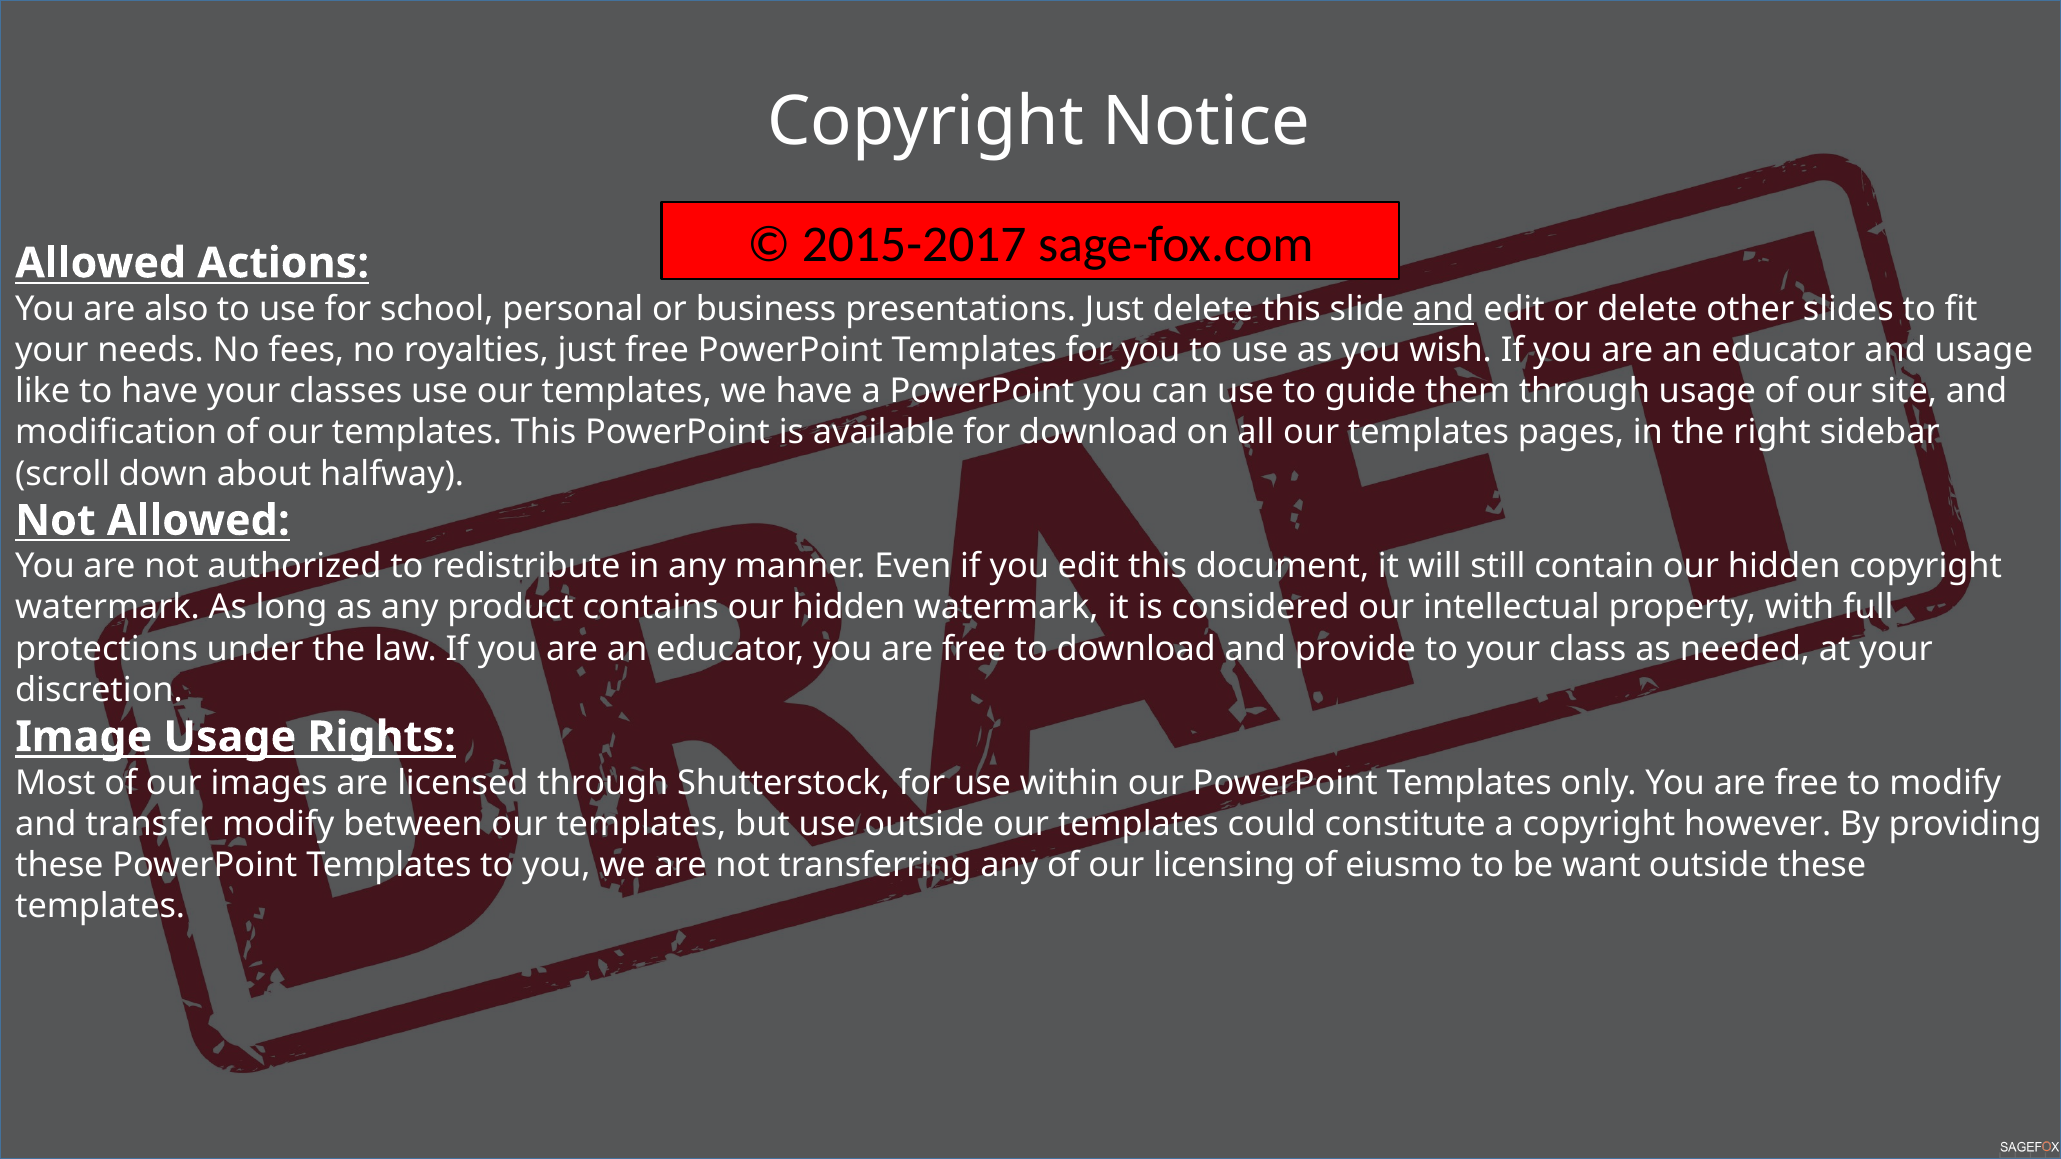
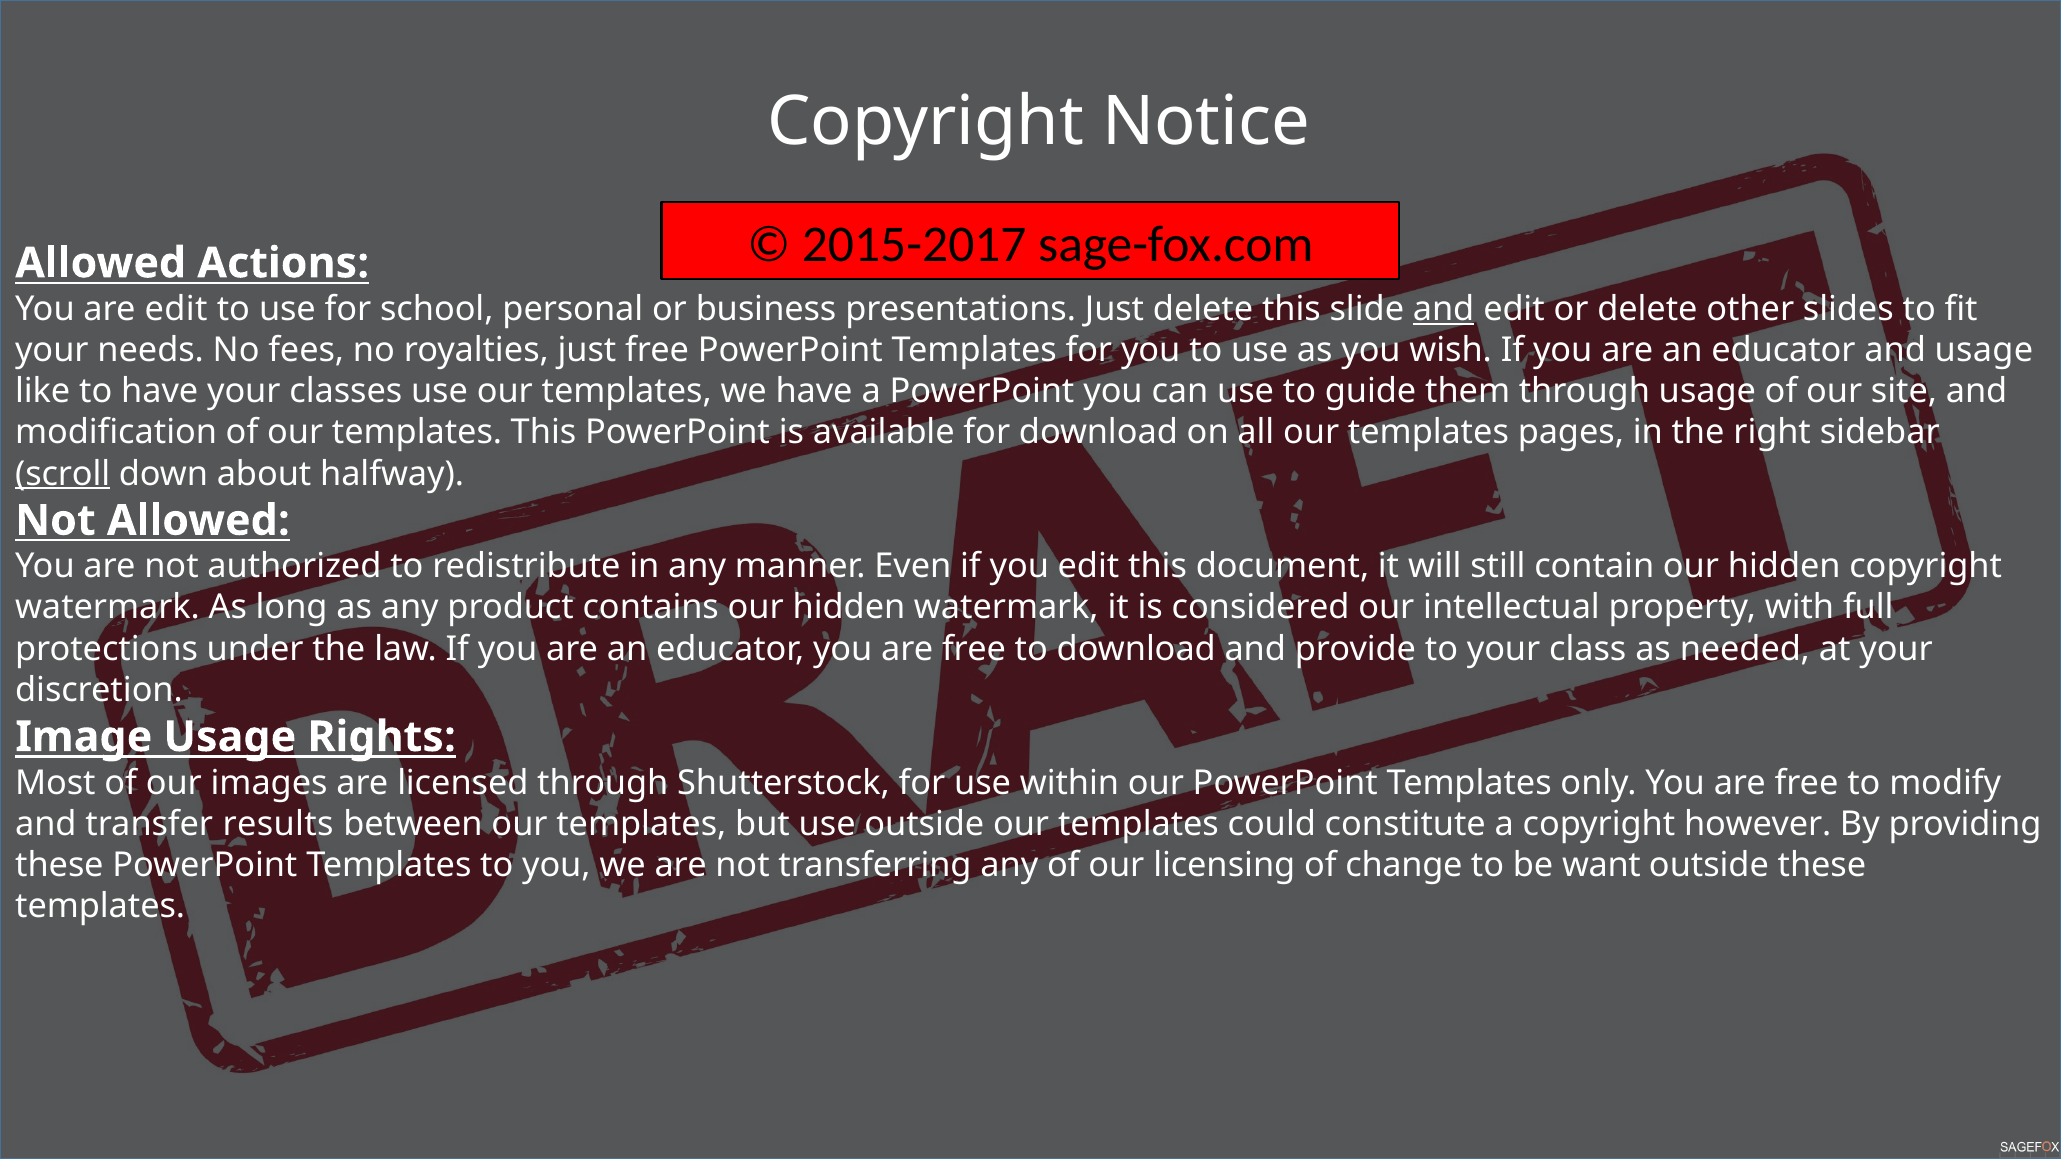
are also: also -> edit
scroll underline: none -> present
transfer modify: modify -> results
eiusmo: eiusmo -> change
